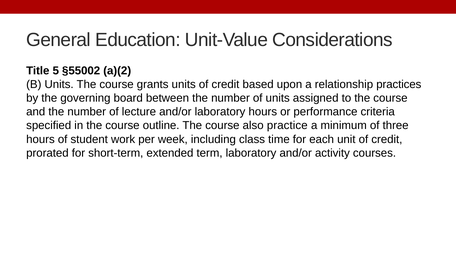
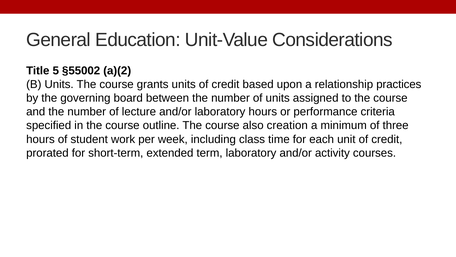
practice: practice -> creation
